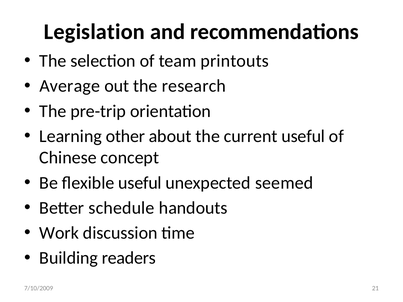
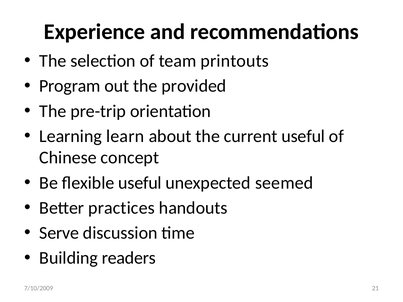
Legislation: Legislation -> Experience
Average: Average -> Program
research: research -> provided
other: other -> learn
schedule: schedule -> practices
Work: Work -> Serve
